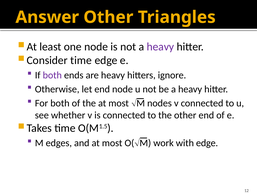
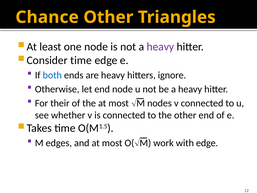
Answer: Answer -> Chance
both at (52, 75) colour: purple -> blue
For both: both -> their
